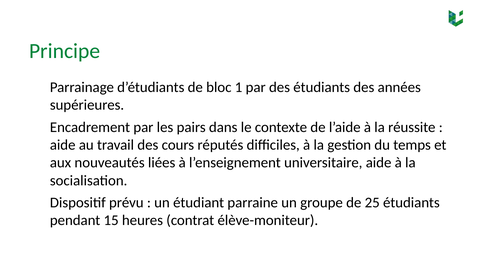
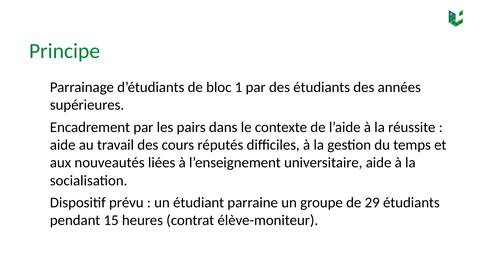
25: 25 -> 29
